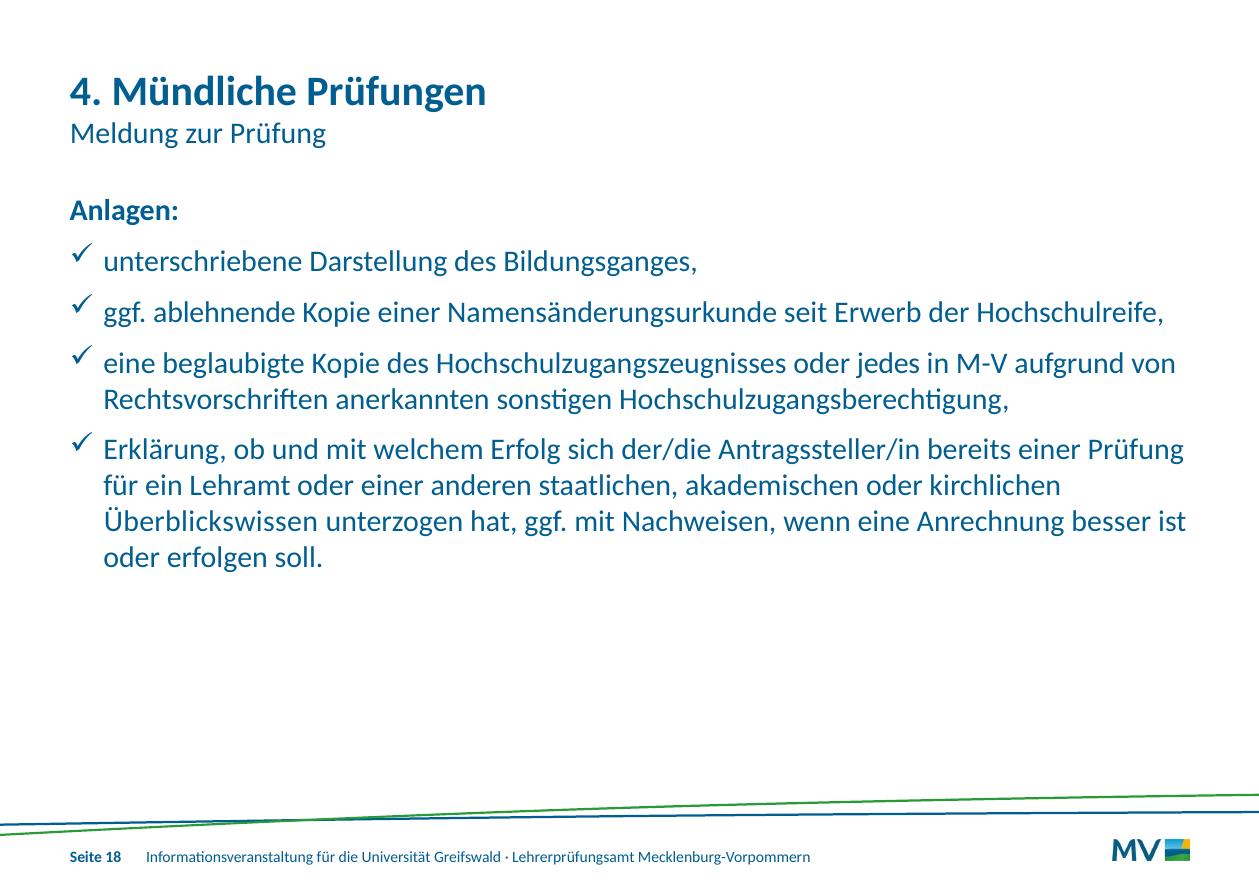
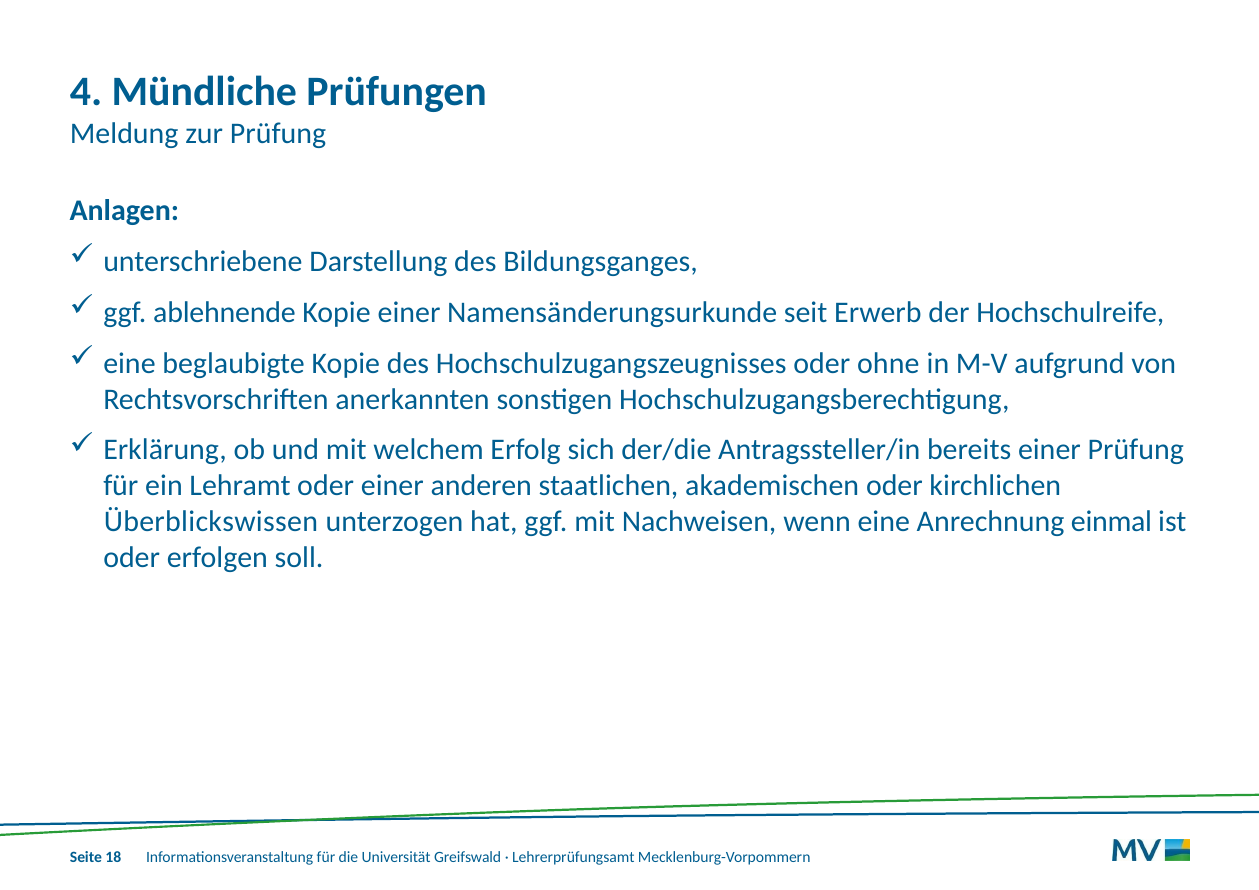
jedes: jedes -> ohne
besser: besser -> einmal
